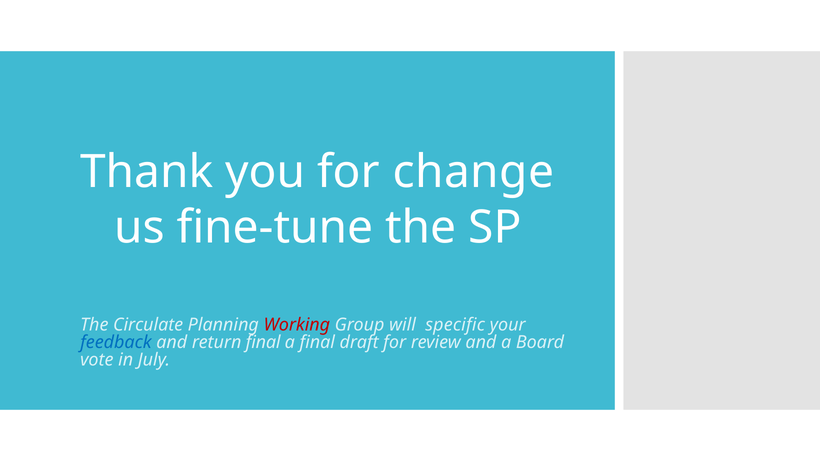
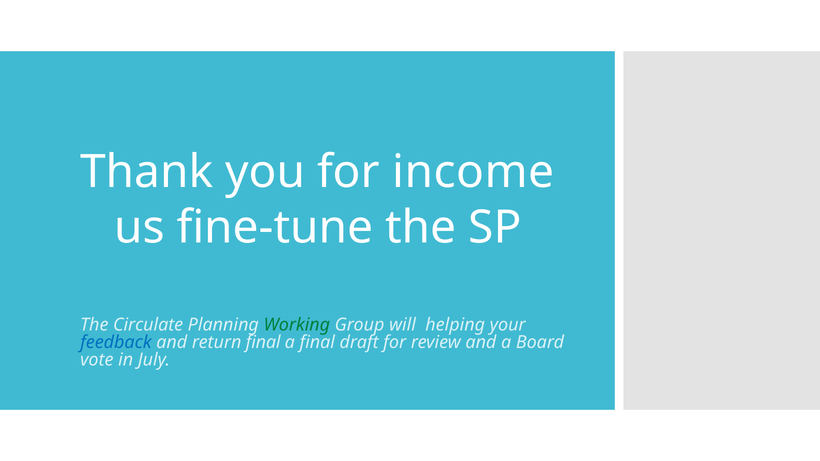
change: change -> income
Working colour: red -> green
specific: specific -> helping
